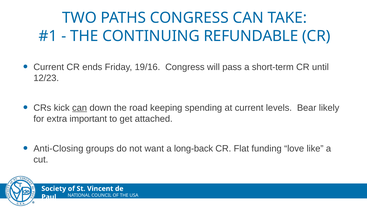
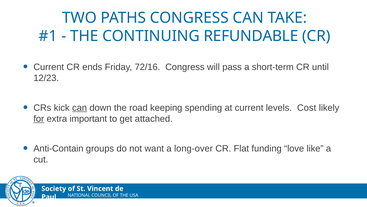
19/16: 19/16 -> 72/16
Bear: Bear -> Cost
for underline: none -> present
Anti-Closing: Anti-Closing -> Anti-Contain
long-back: long-back -> long-over
